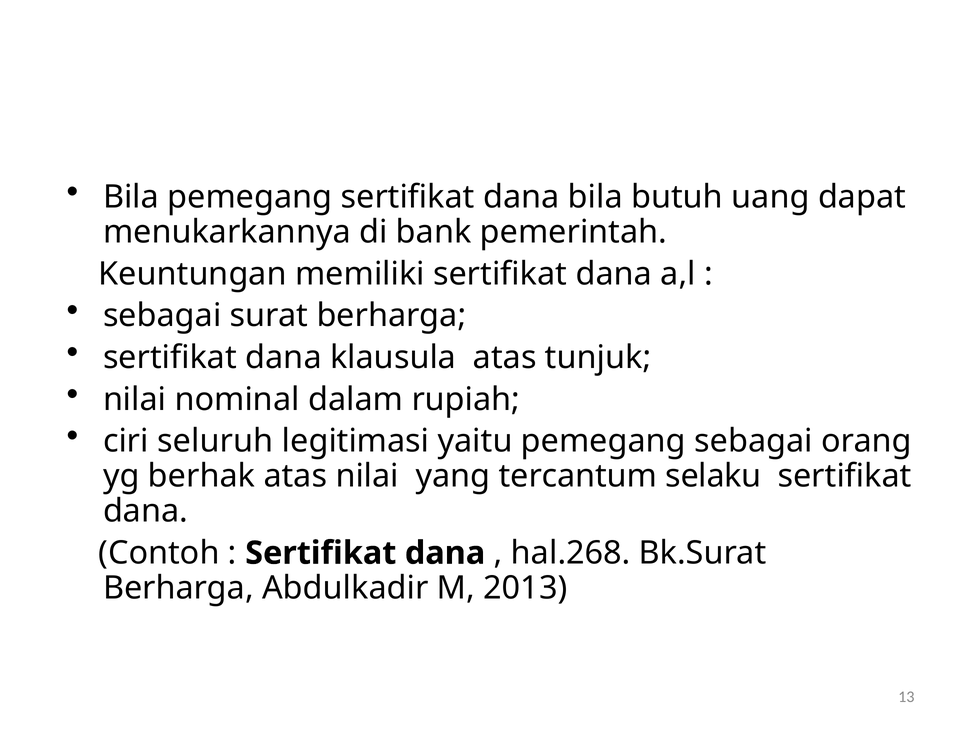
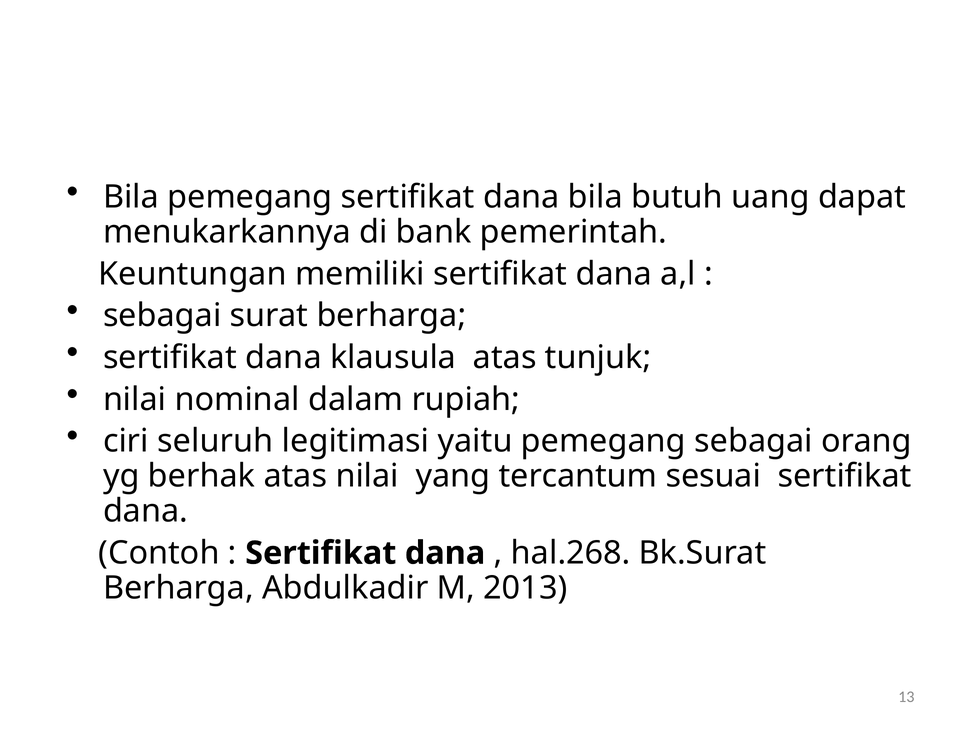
selaku: selaku -> sesuai
